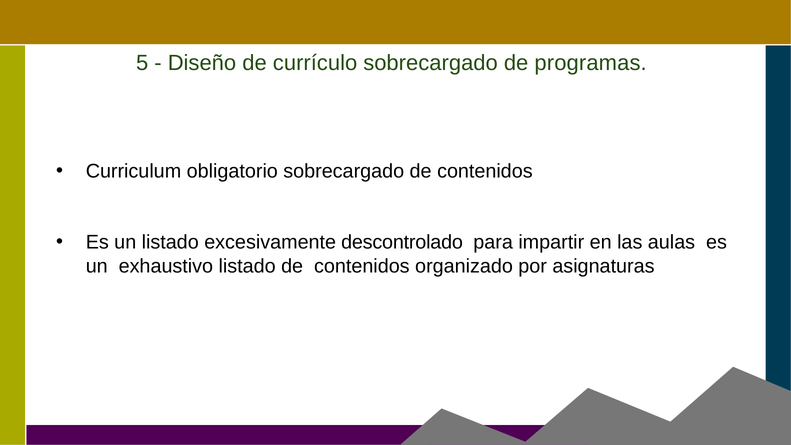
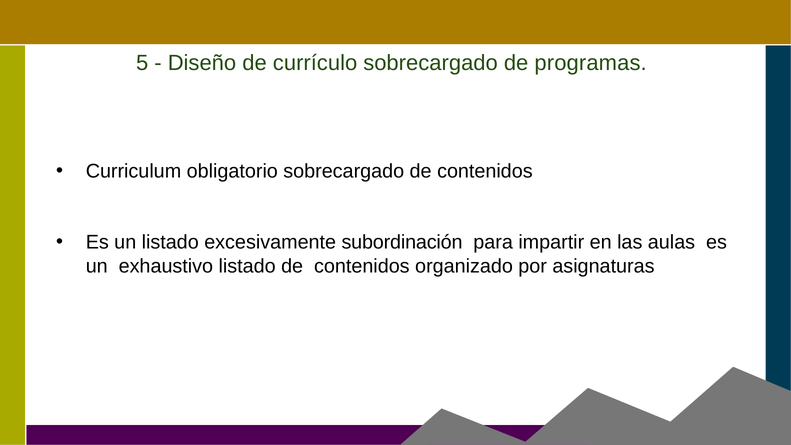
descontrolado: descontrolado -> subordinación
